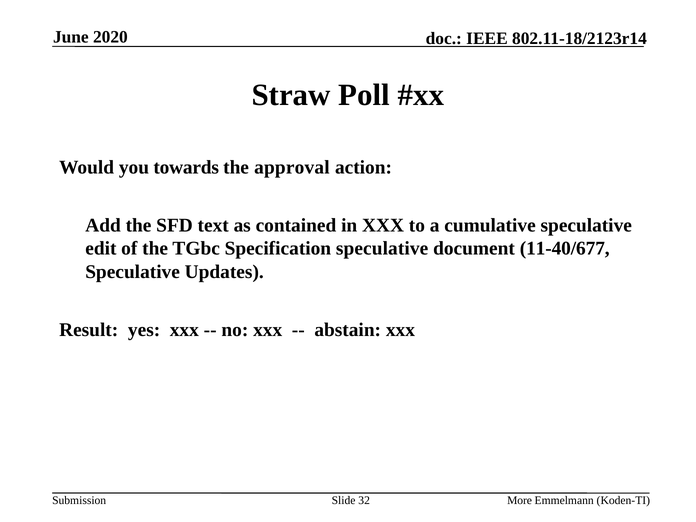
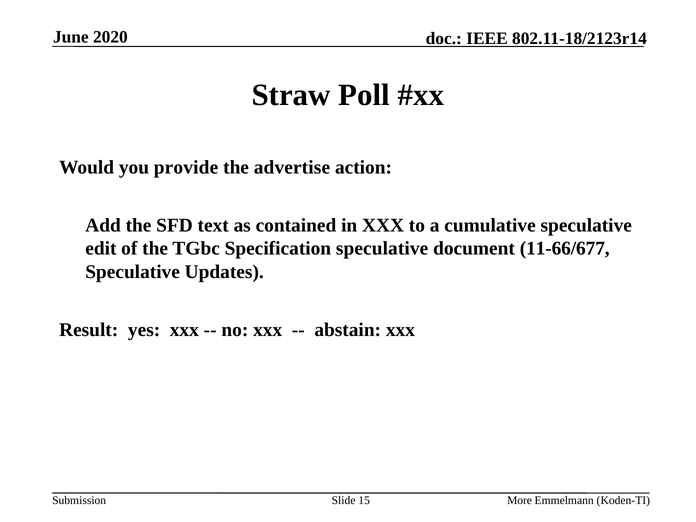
towards: towards -> provide
approval: approval -> advertise
11-40/677: 11-40/677 -> 11-66/677
32: 32 -> 15
